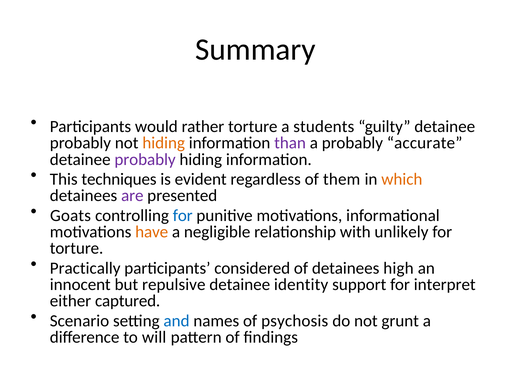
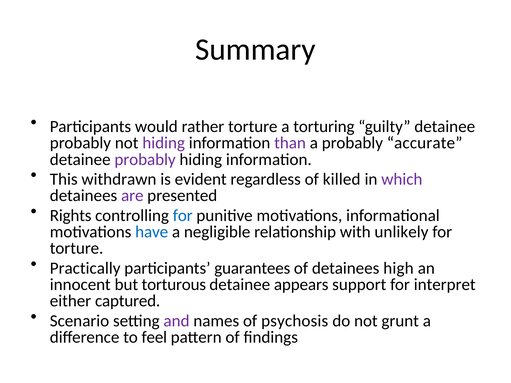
students: students -> torturing
hiding at (164, 143) colour: orange -> purple
techniques: techniques -> withdrawn
them: them -> killed
which colour: orange -> purple
Goats: Goats -> Rights
have colour: orange -> blue
considered: considered -> guarantees
repulsive: repulsive -> torturous
identity: identity -> appears
and colour: blue -> purple
will: will -> feel
